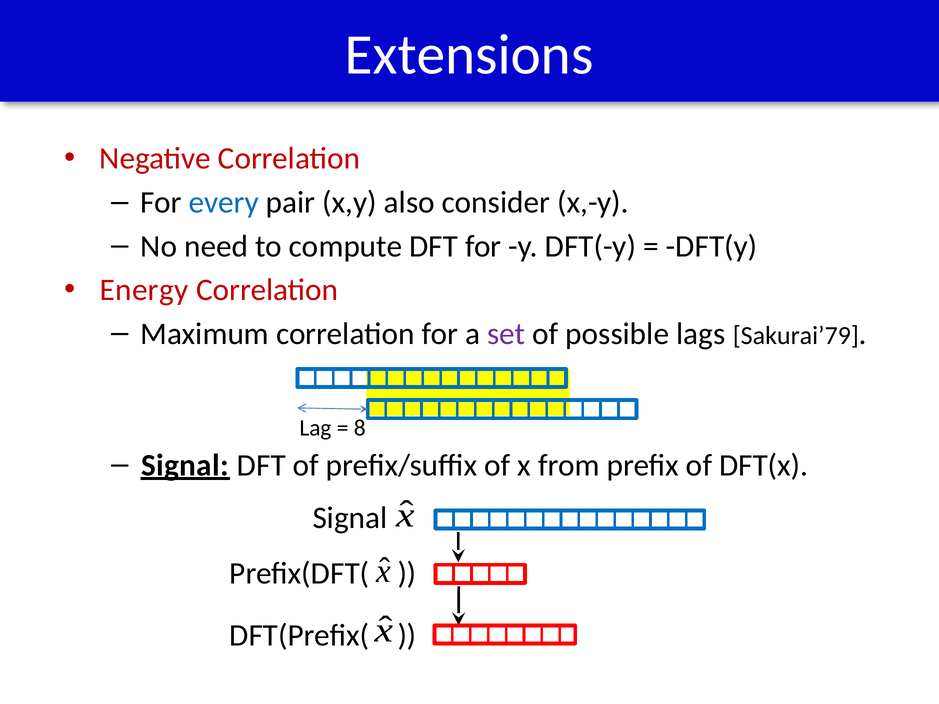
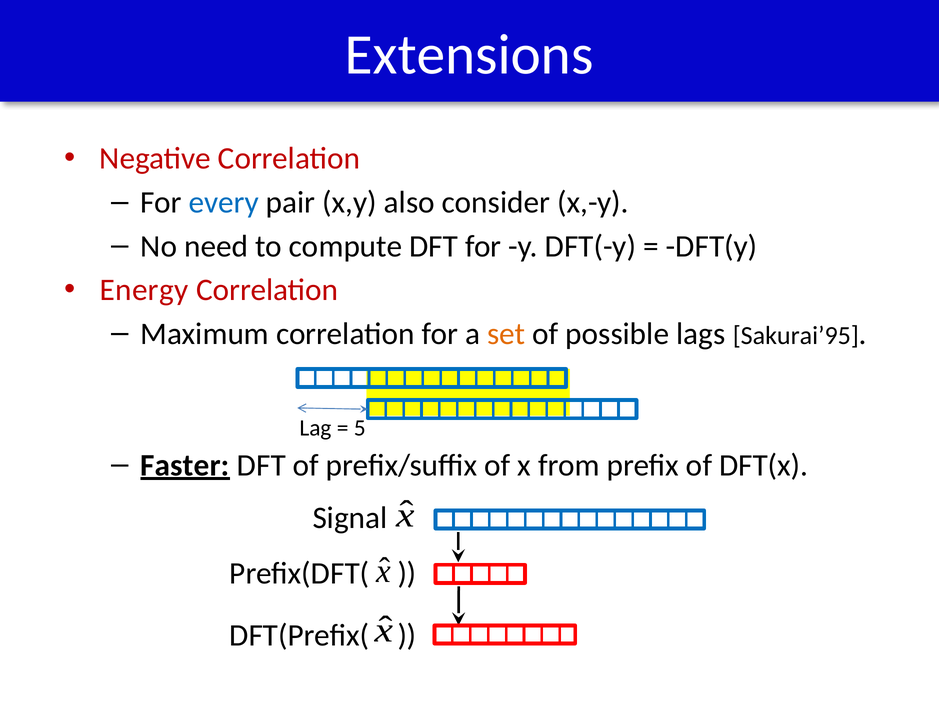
set colour: purple -> orange
Sakurai’79: Sakurai’79 -> Sakurai’95
8: 8 -> 5
Signal at (185, 465): Signal -> Faster
